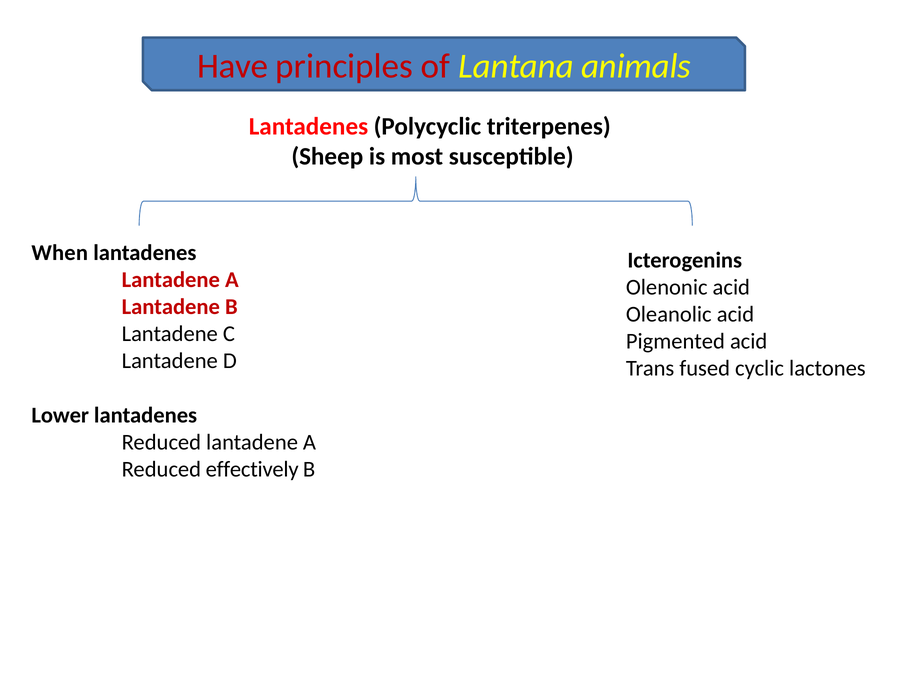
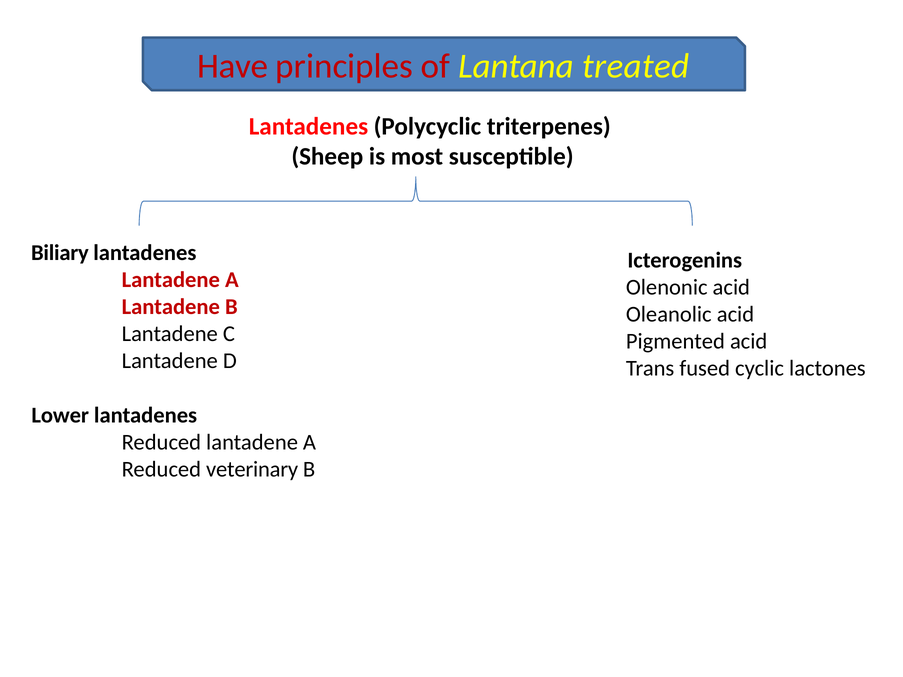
animals: animals -> treated
When: When -> Biliary
effectively: effectively -> veterinary
